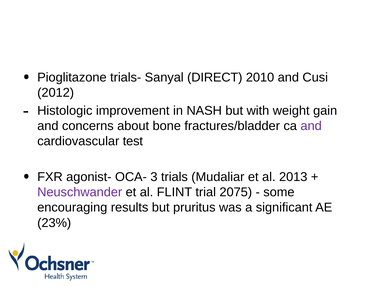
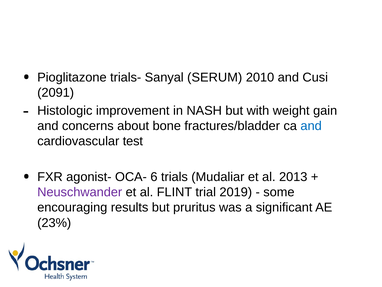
DIRECT: DIRECT -> SERUM
2012: 2012 -> 2091
and at (311, 126) colour: purple -> blue
3: 3 -> 6
2075: 2075 -> 2019
